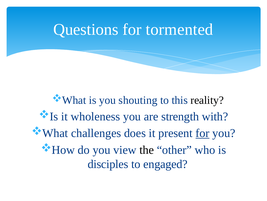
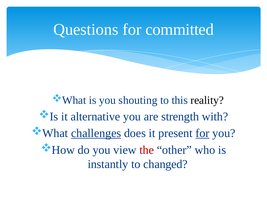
tormented: tormented -> committed
wholeness: wholeness -> alternative
challenges underline: none -> present
the colour: black -> red
disciples: disciples -> instantly
engaged: engaged -> changed
